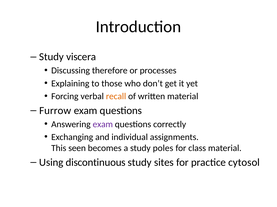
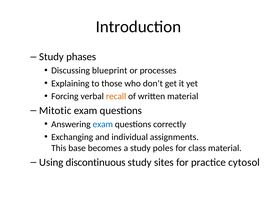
viscera: viscera -> phases
therefore: therefore -> blueprint
Furrow: Furrow -> Mitotic
exam at (103, 125) colour: purple -> blue
seen: seen -> base
